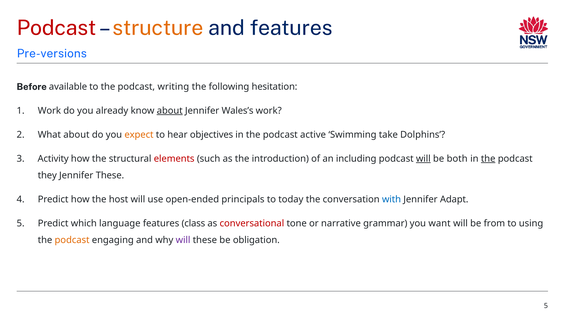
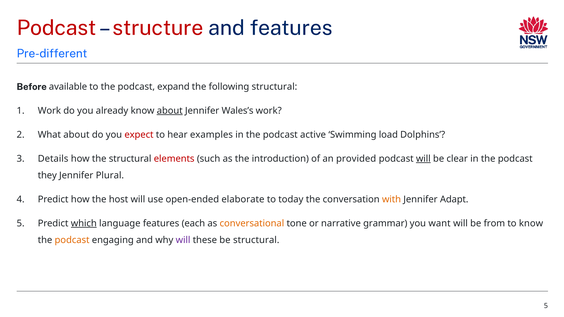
structure colour: orange -> red
Pre-versions: Pre-versions -> Pre-different
writing: writing -> expand
following hesitation: hesitation -> structural
expect colour: orange -> red
objectives: objectives -> examples
take: take -> load
Activity: Activity -> Details
including: including -> provided
both: both -> clear
the at (488, 159) underline: present -> none
Jennifer These: These -> Plural
principals: principals -> elaborate
with colour: blue -> orange
which underline: none -> present
class: class -> each
conversational colour: red -> orange
to using: using -> know
be obligation: obligation -> structural
